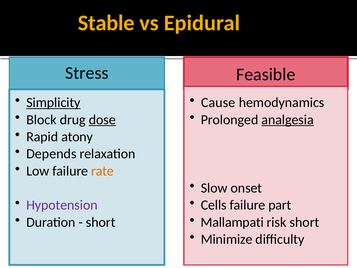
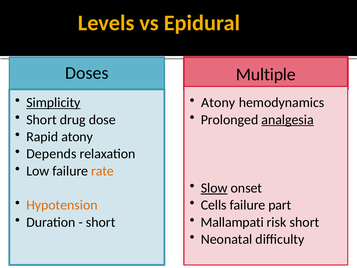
Stable: Stable -> Levels
Stress: Stress -> Doses
Feasible: Feasible -> Multiple
Cause at (218, 102): Cause -> Atony
Block at (41, 120): Block -> Short
dose underline: present -> none
Slow underline: none -> present
Hypotension colour: purple -> orange
Minimize: Minimize -> Neonatal
